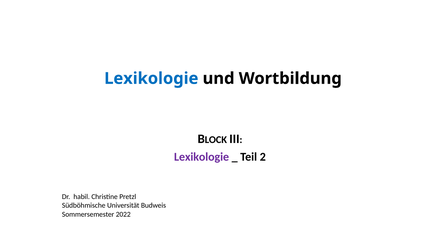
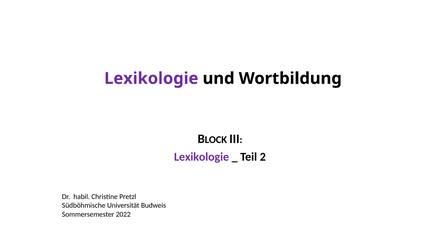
Lexikologie at (151, 78) colour: blue -> purple
